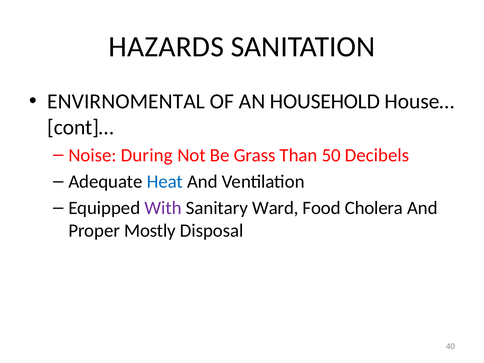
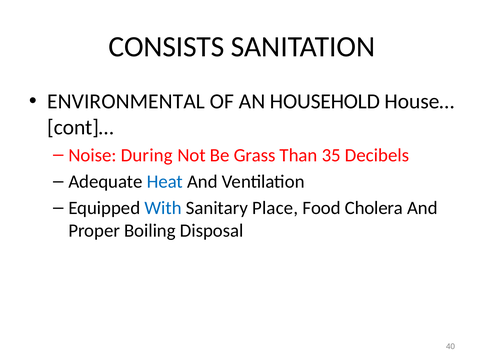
HAZARDS: HAZARDS -> CONSISTS
ENVIRNOMENTAL: ENVIRNOMENTAL -> ENVIRONMENTAL
50: 50 -> 35
With colour: purple -> blue
Ward: Ward -> Place
Mostly: Mostly -> Boiling
